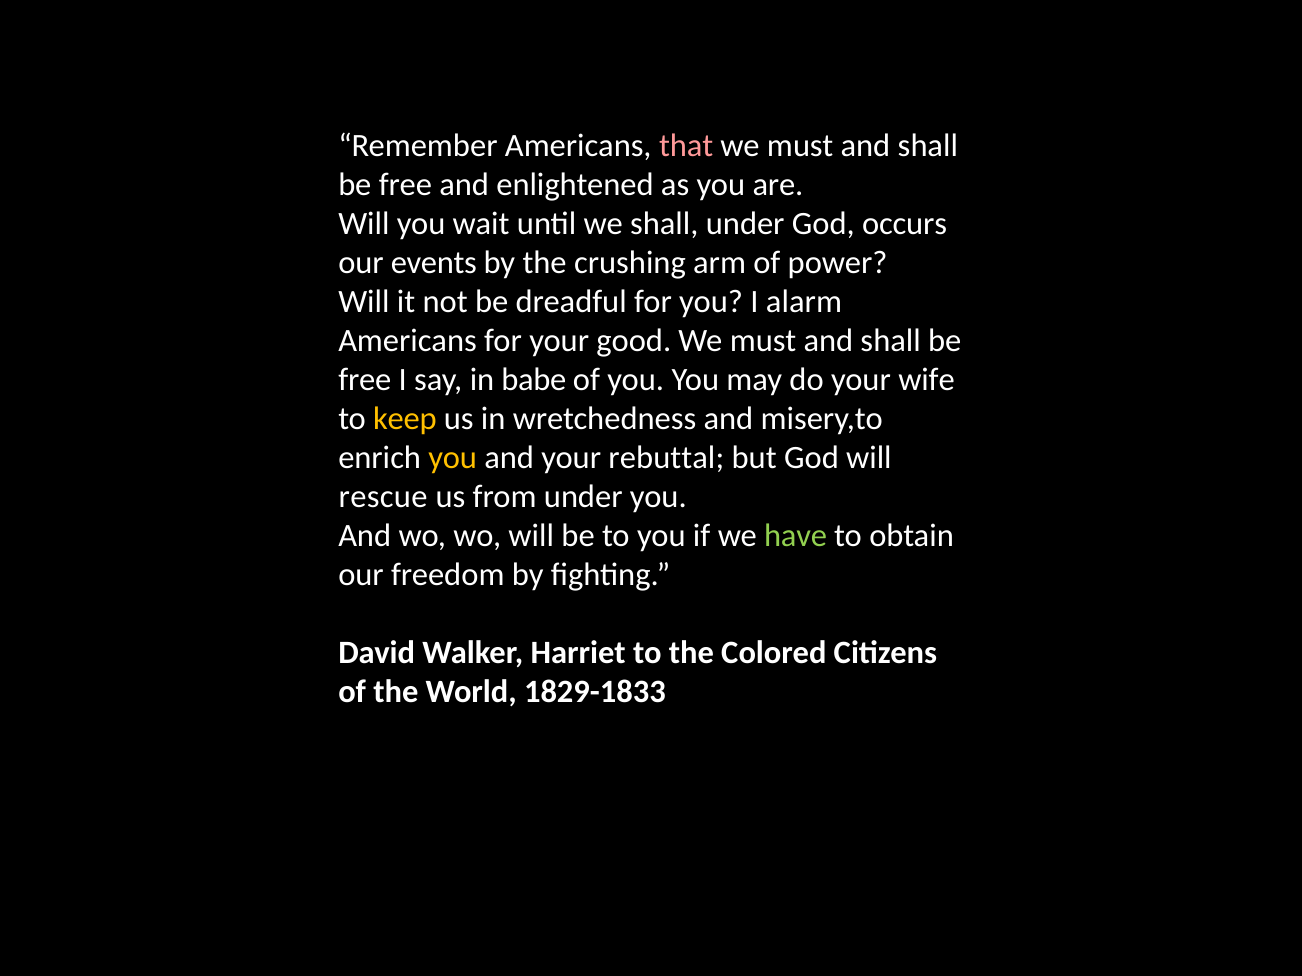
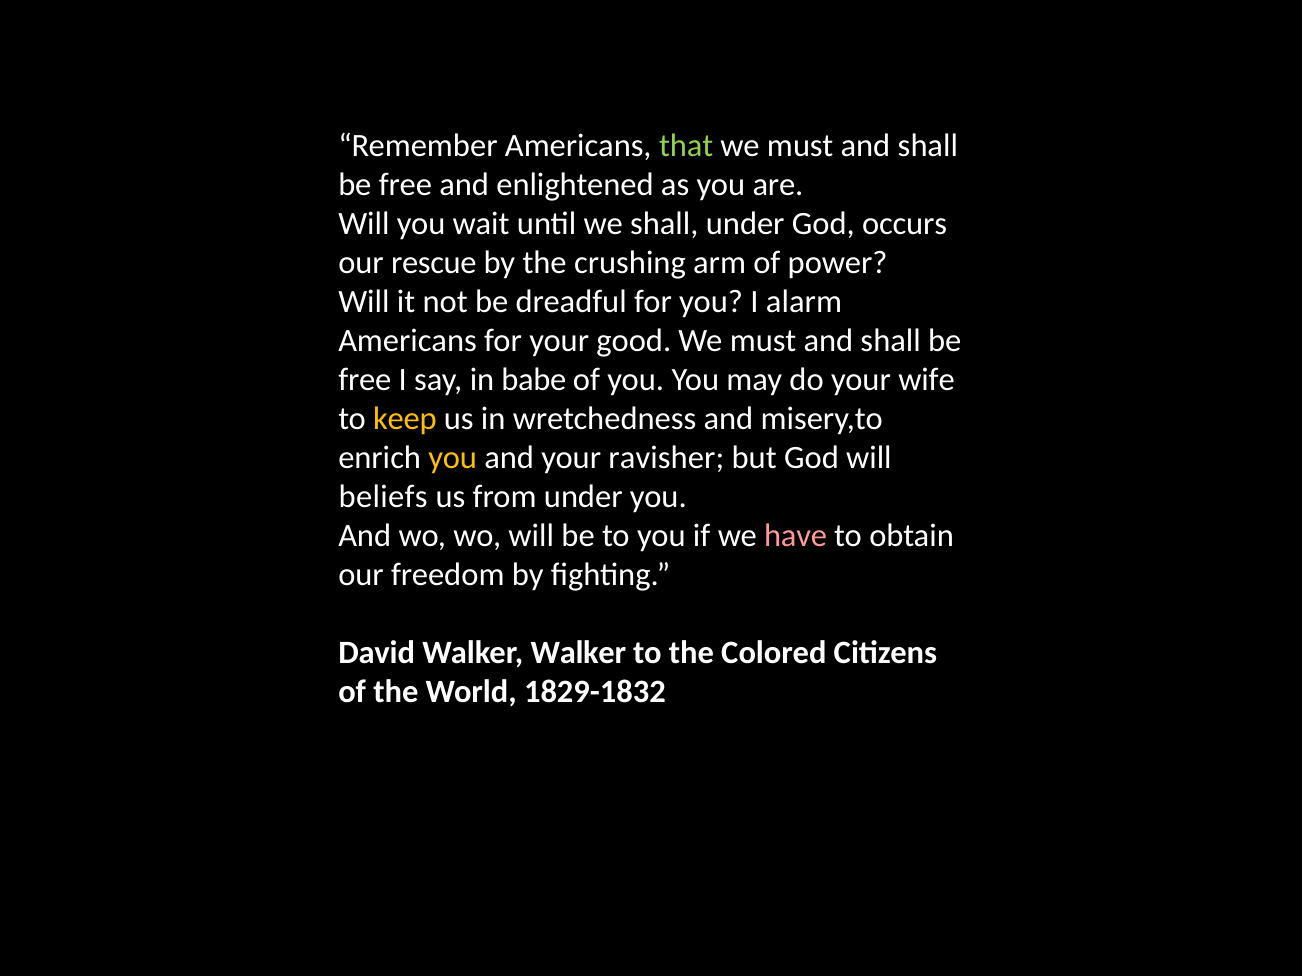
that colour: pink -> light green
events: events -> rescue
rebuttal: rebuttal -> ravisher
rescue: rescue -> beliefs
have colour: light green -> pink
Walker Harriet: Harriet -> Walker
1829-1833: 1829-1833 -> 1829-1832
